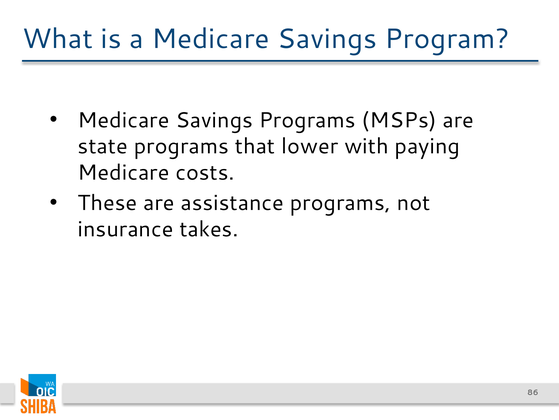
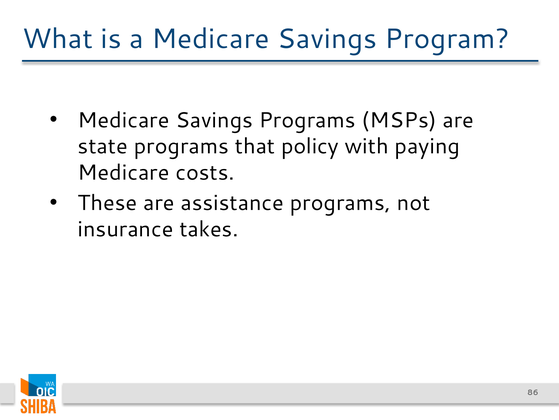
lower: lower -> policy
